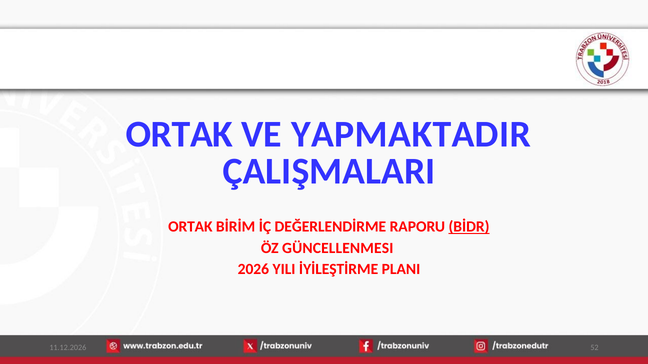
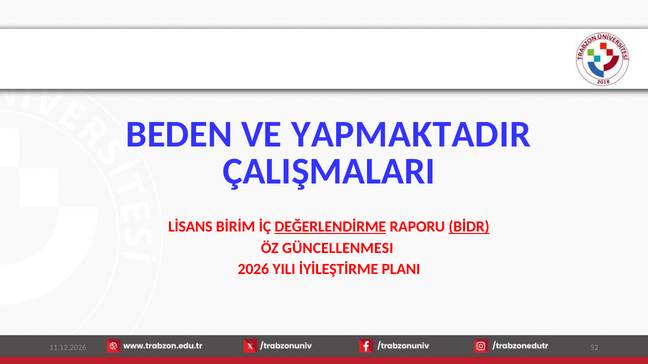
ORTAK at (179, 135): ORTAK -> BEDEN
ORTAK at (190, 227): ORTAK -> LİSANS
DEĞERLENDİRME underline: none -> present
